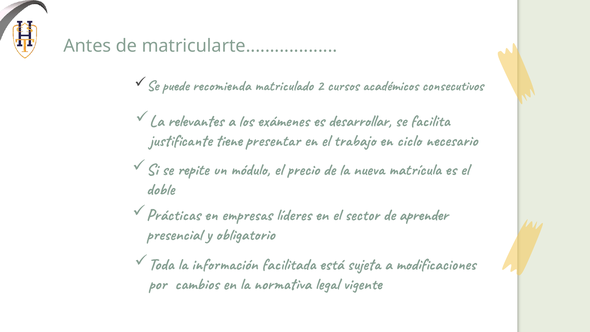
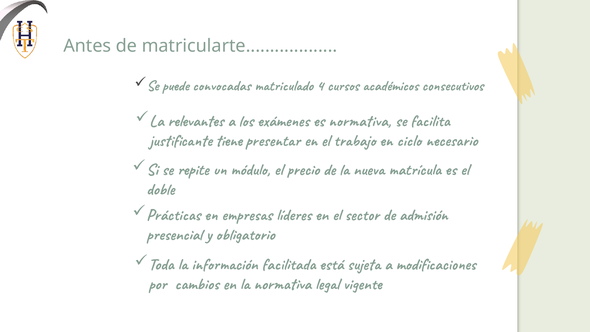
recomienda: recomienda -> convocadas
2: 2 -> 4
es desarrollar: desarrollar -> normativa
aprender: aprender -> admisión
